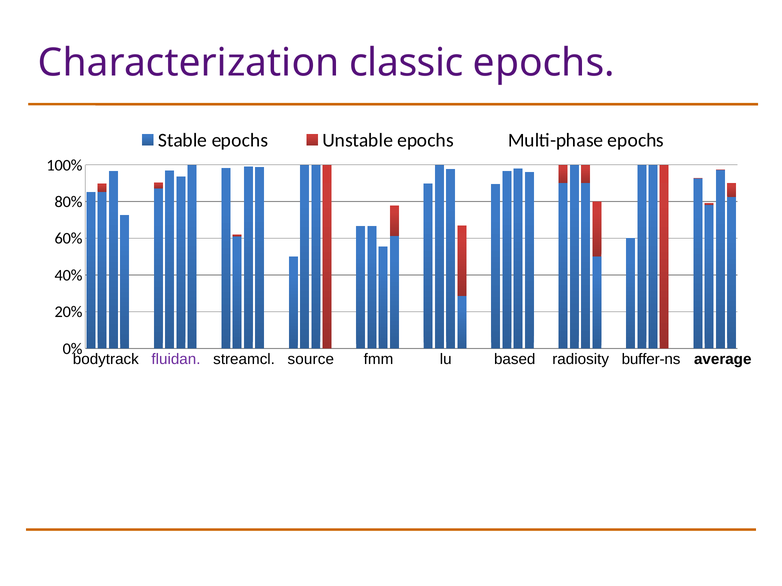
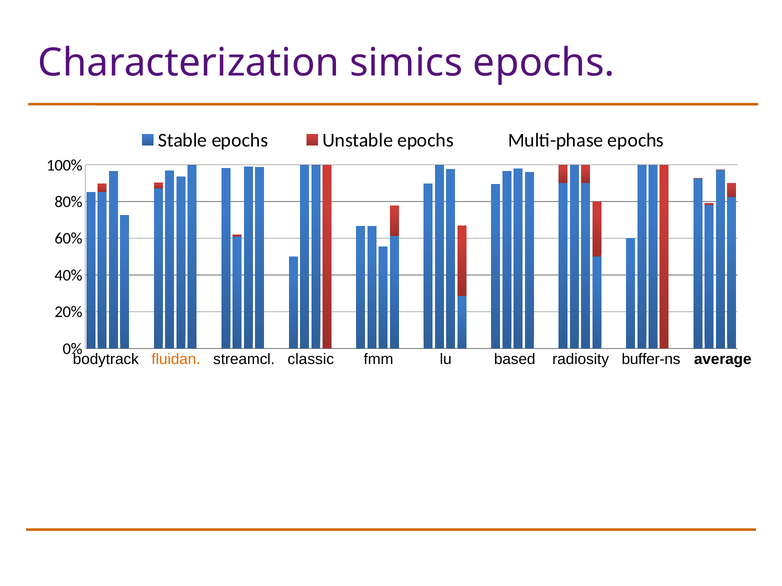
classic: classic -> simics
fluidan colour: purple -> orange
source: source -> classic
